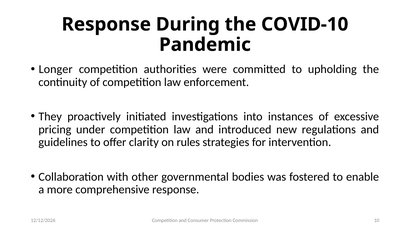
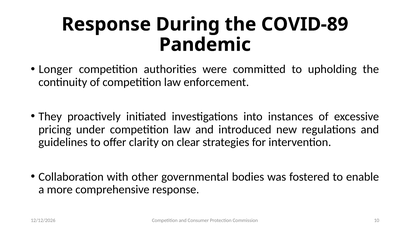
COVID-10: COVID-10 -> COVID-89
rules: rules -> clear
